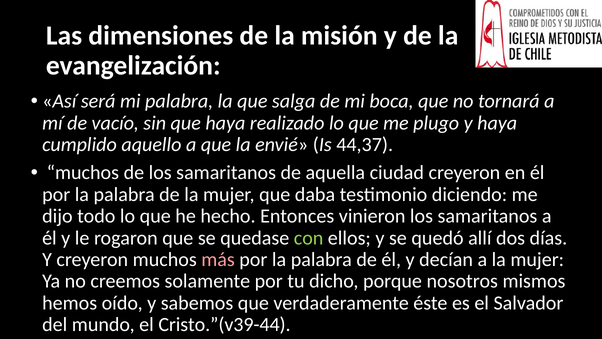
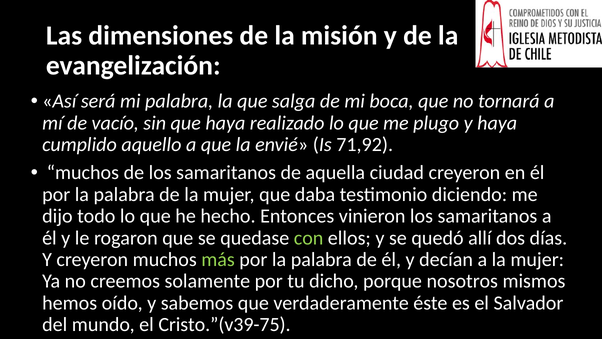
44,37: 44,37 -> 71,92
más colour: pink -> light green
Cristo.”(v39-44: Cristo.”(v39-44 -> Cristo.”(v39-75
